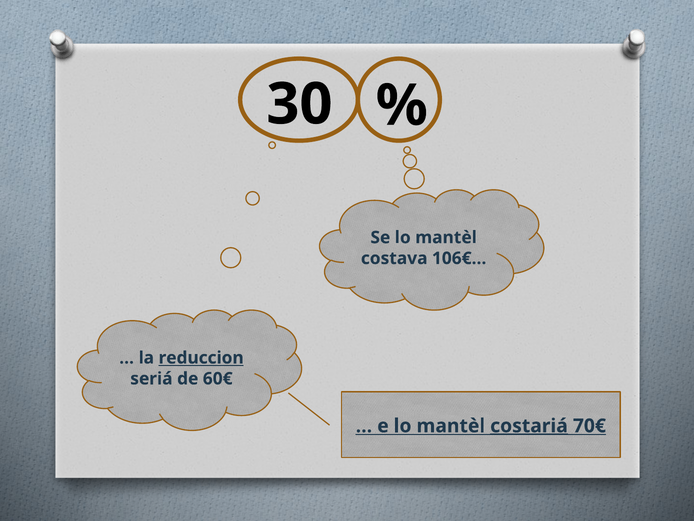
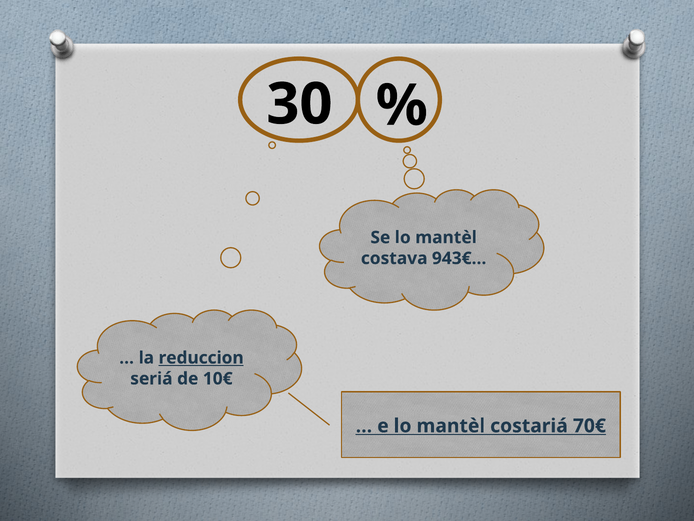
106€…: 106€… -> 943€…
60€: 60€ -> 10€
costariá underline: present -> none
